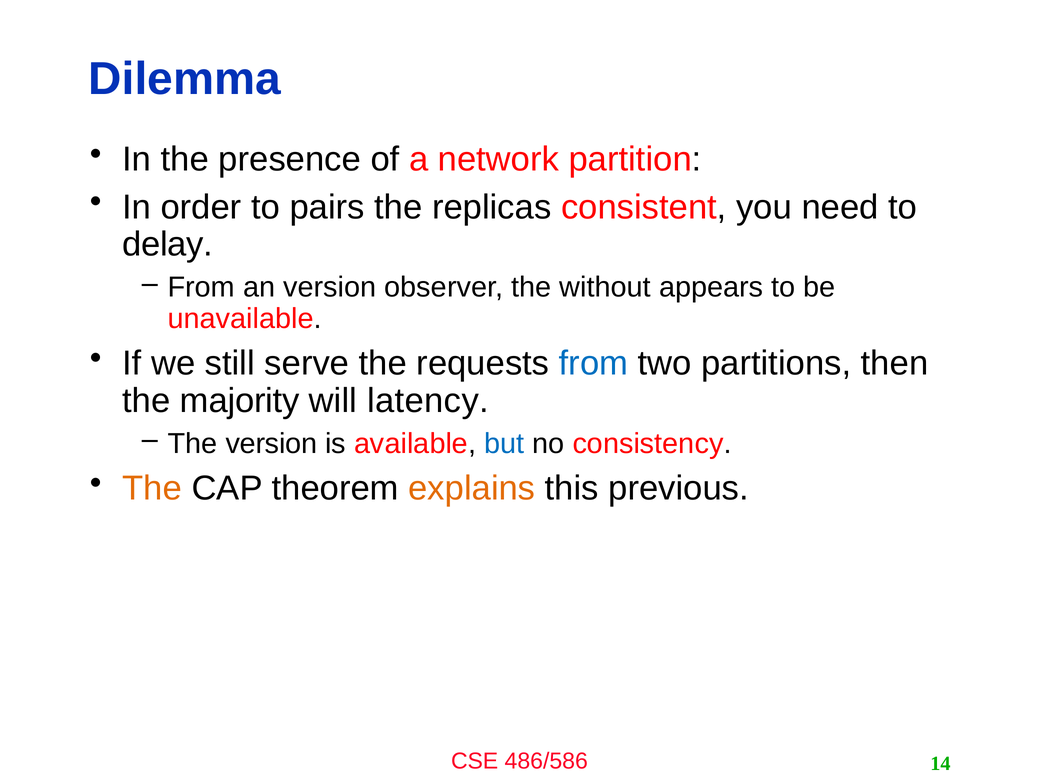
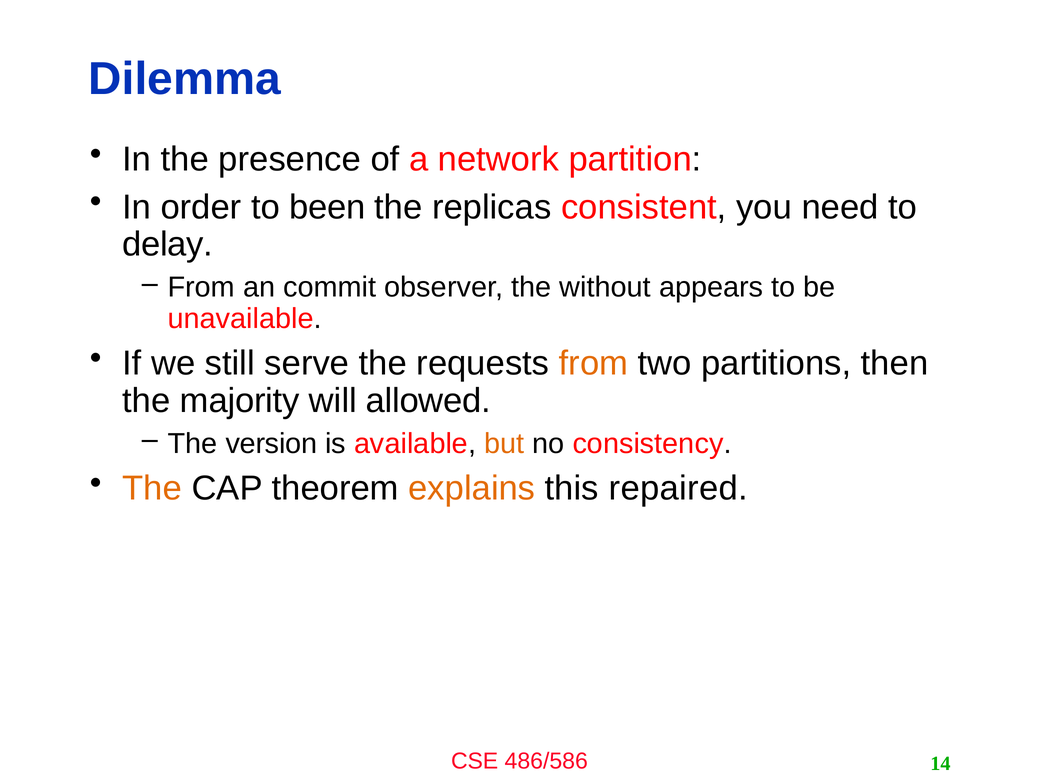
pairs: pairs -> been
an version: version -> commit
from at (594, 363) colour: blue -> orange
latency: latency -> allowed
but colour: blue -> orange
previous: previous -> repaired
